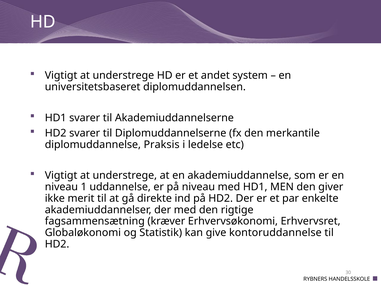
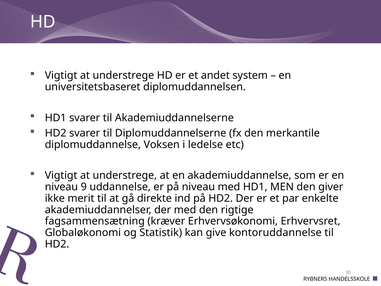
Praksis: Praksis -> Voksen
1: 1 -> 9
